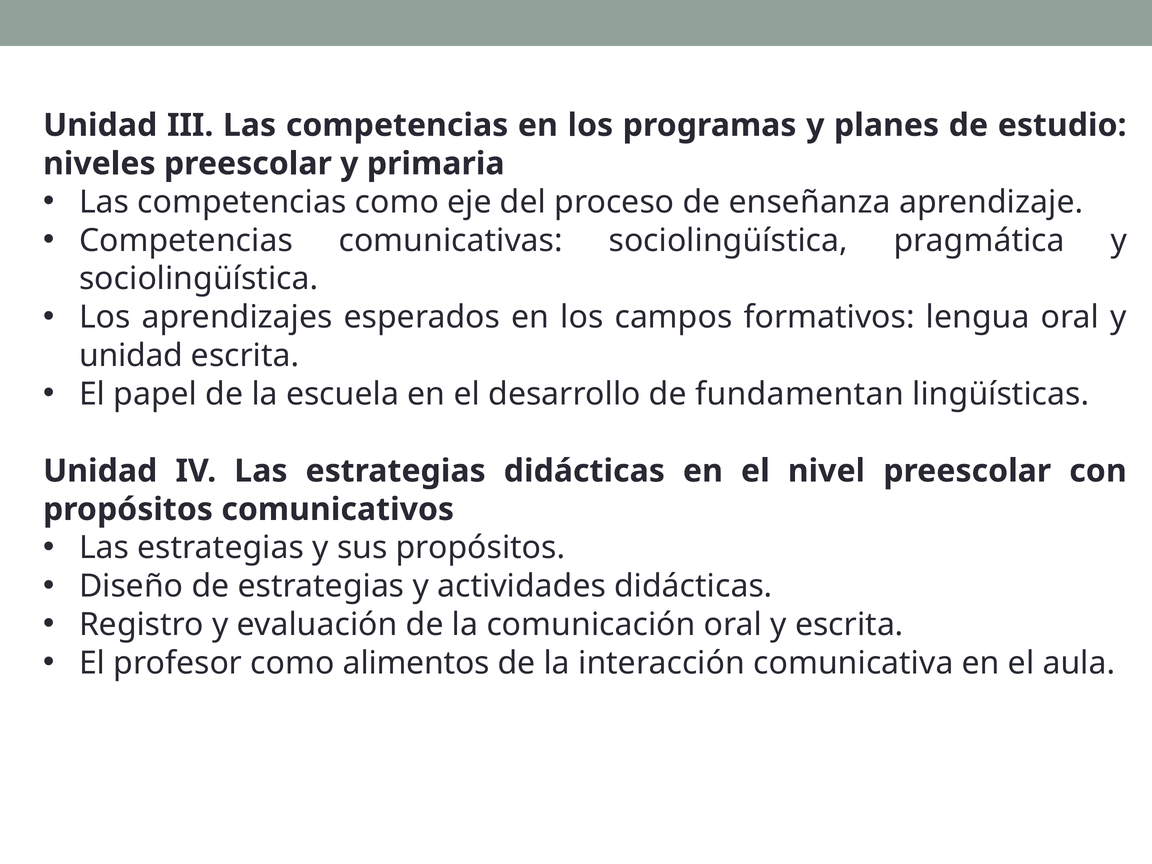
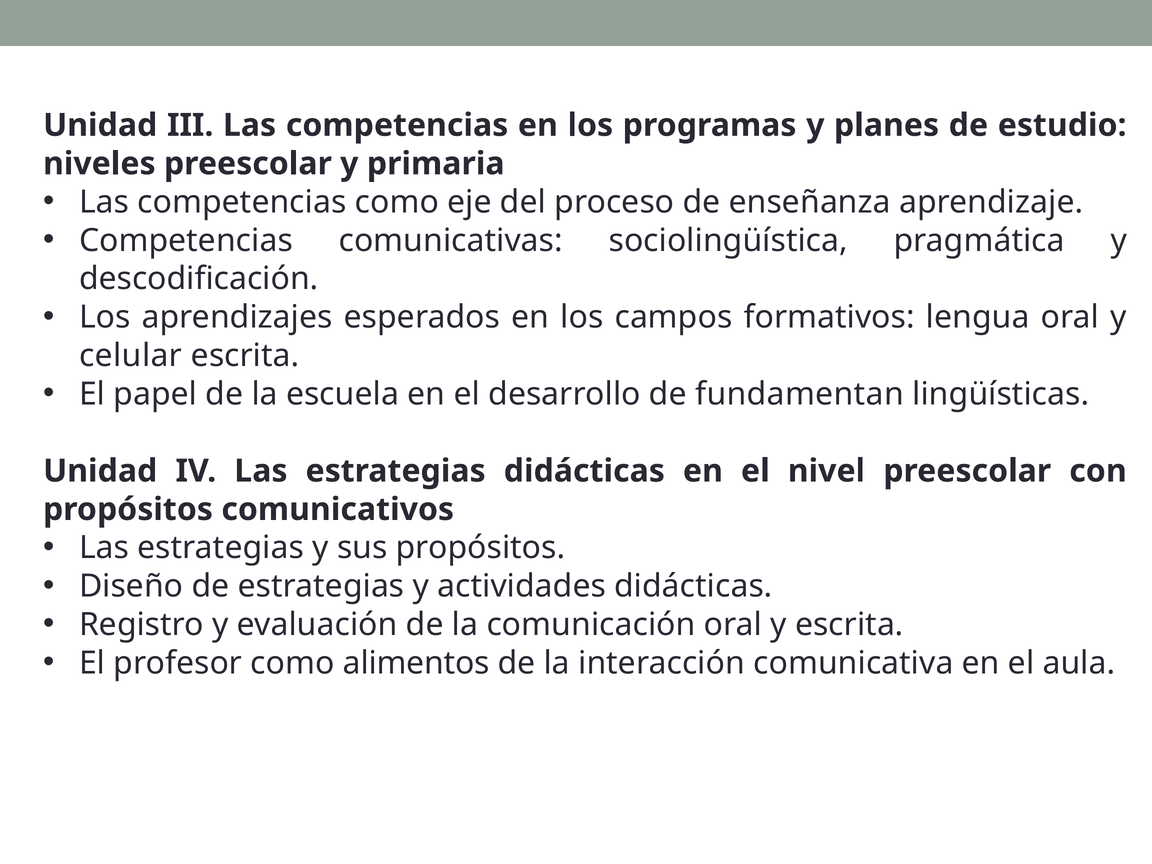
sociolingüística at (199, 279): sociolingüística -> descodificación
unidad at (131, 356): unidad -> celular
